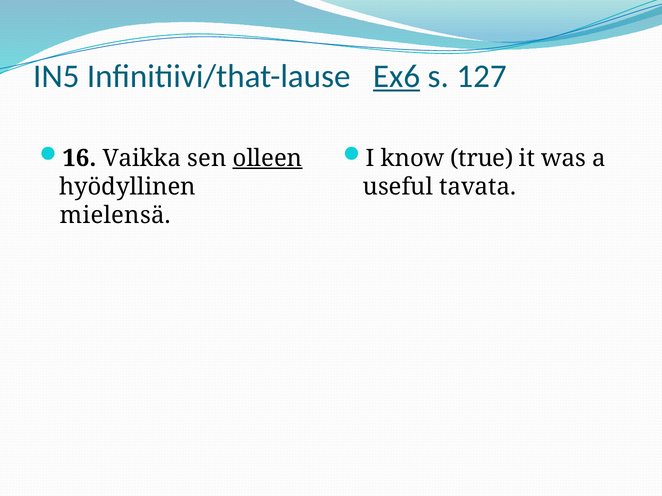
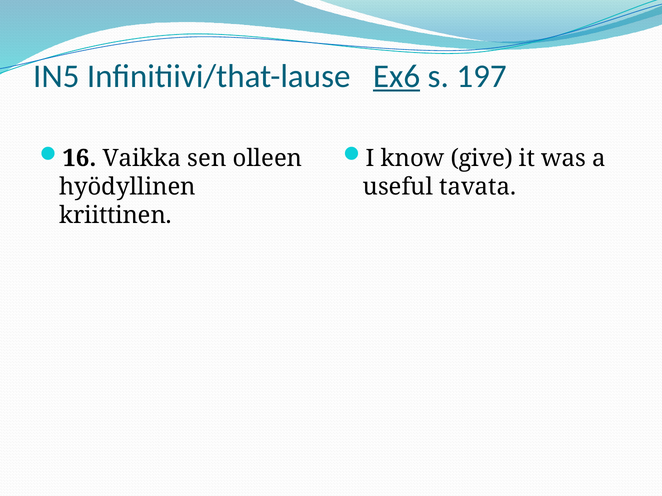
127: 127 -> 197
olleen underline: present -> none
true: true -> give
mielensä: mielensä -> kriittinen
